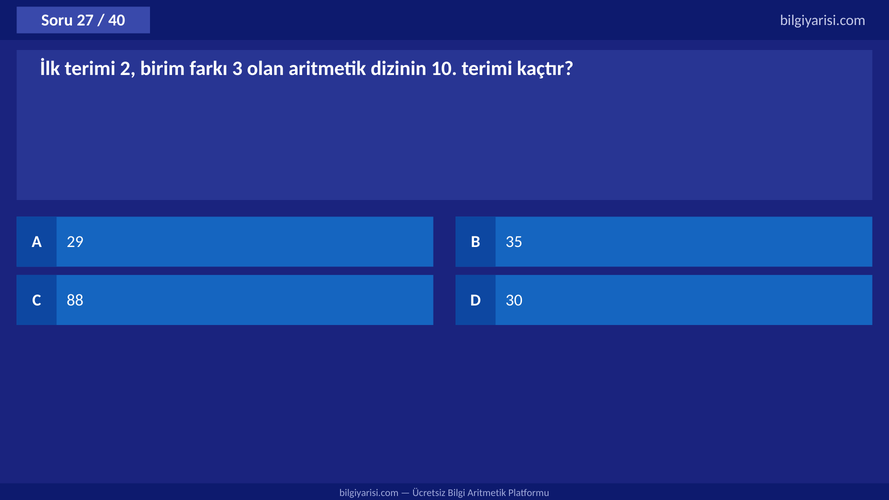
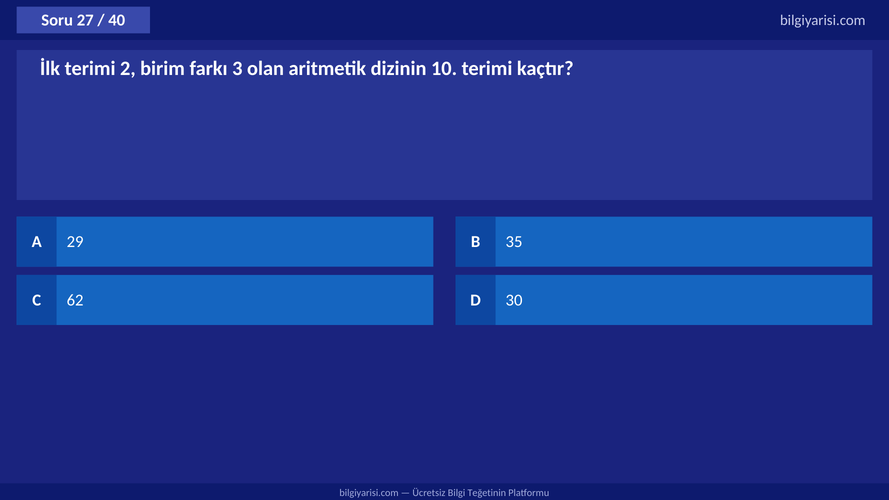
88: 88 -> 62
Bilgi Aritmetik: Aritmetik -> Teğetinin
